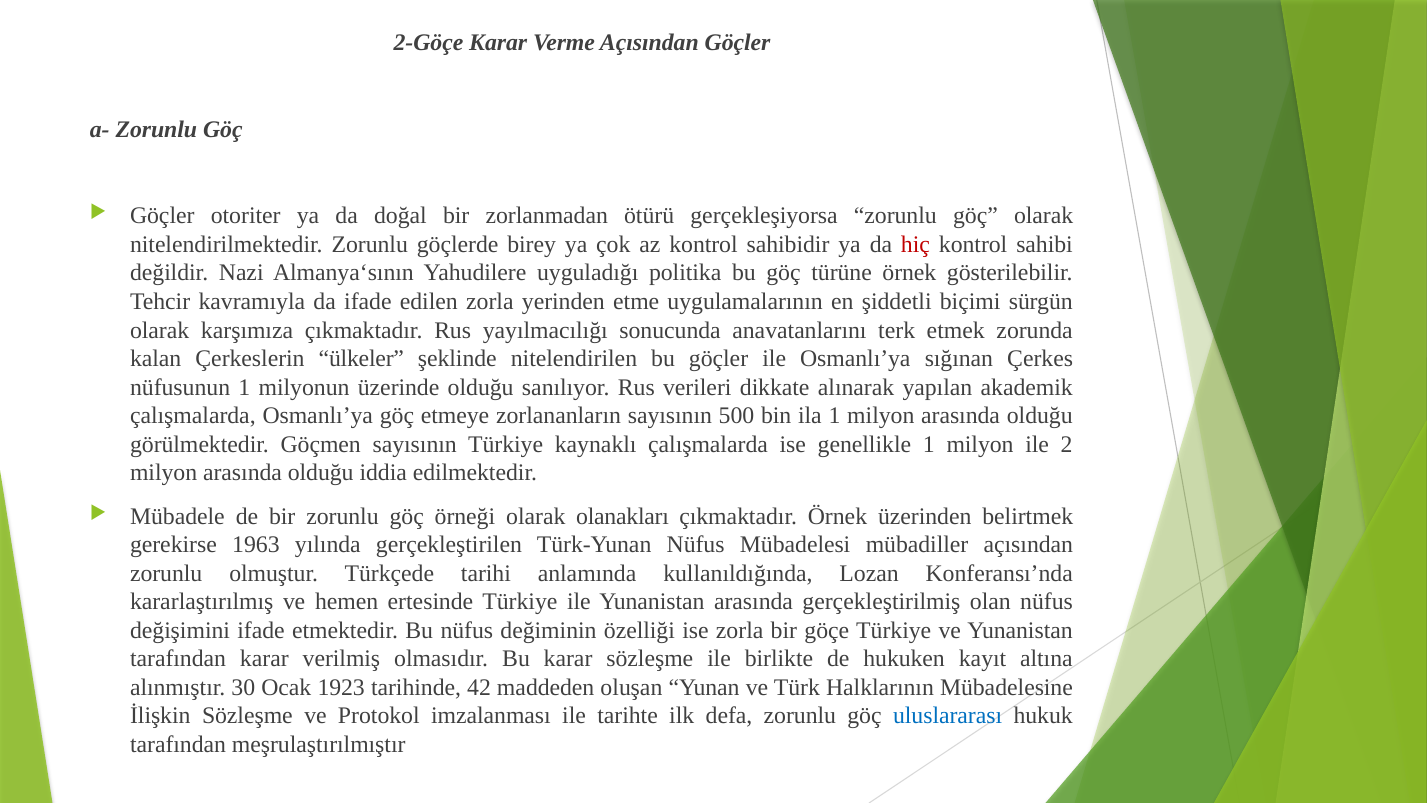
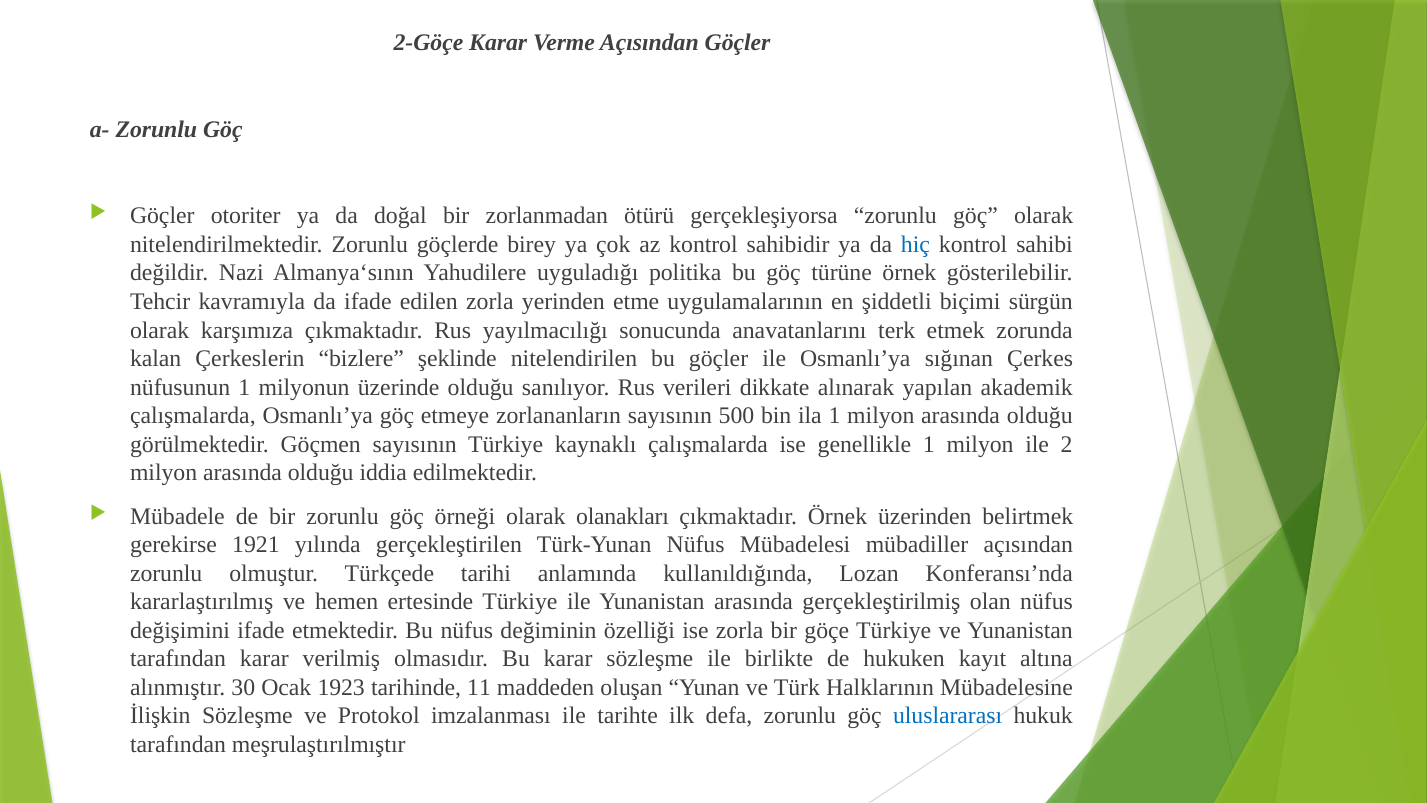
hiç colour: red -> blue
ülkeler: ülkeler -> bizlere
1963: 1963 -> 1921
42: 42 -> 11
